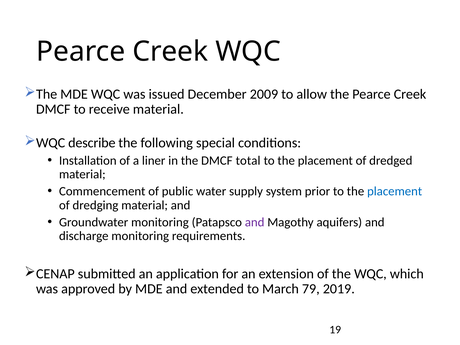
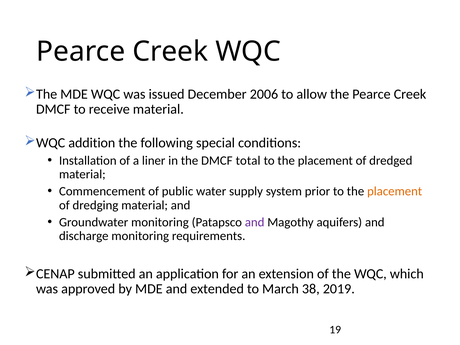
2009: 2009 -> 2006
describe: describe -> addition
placement at (395, 191) colour: blue -> orange
79: 79 -> 38
